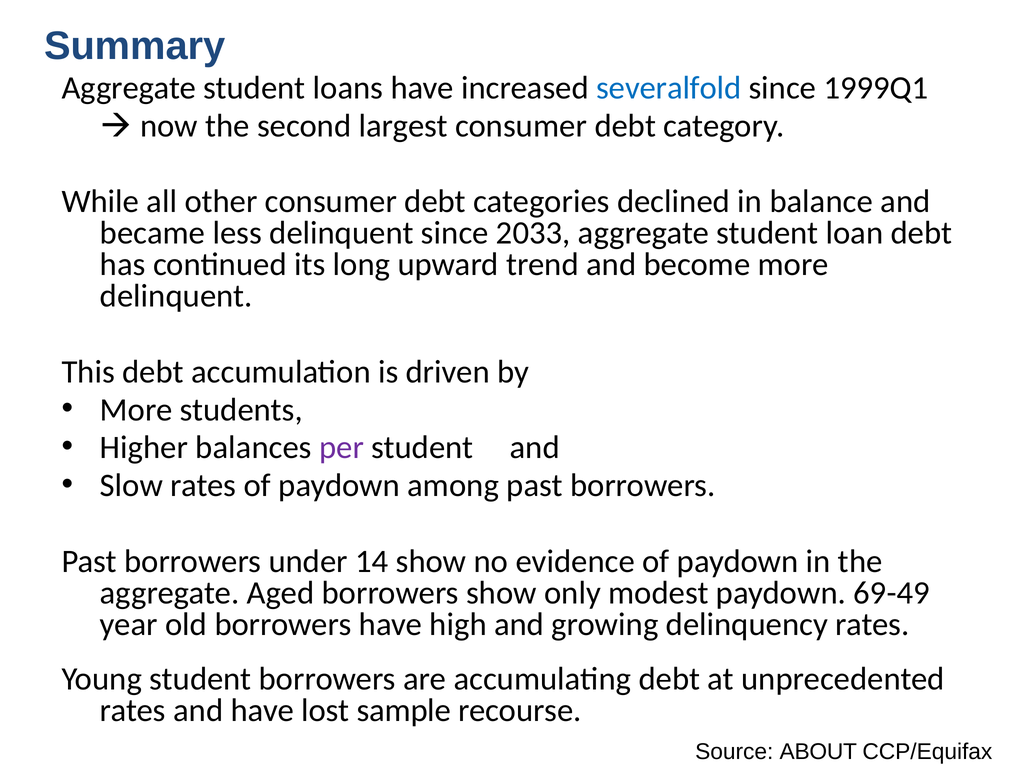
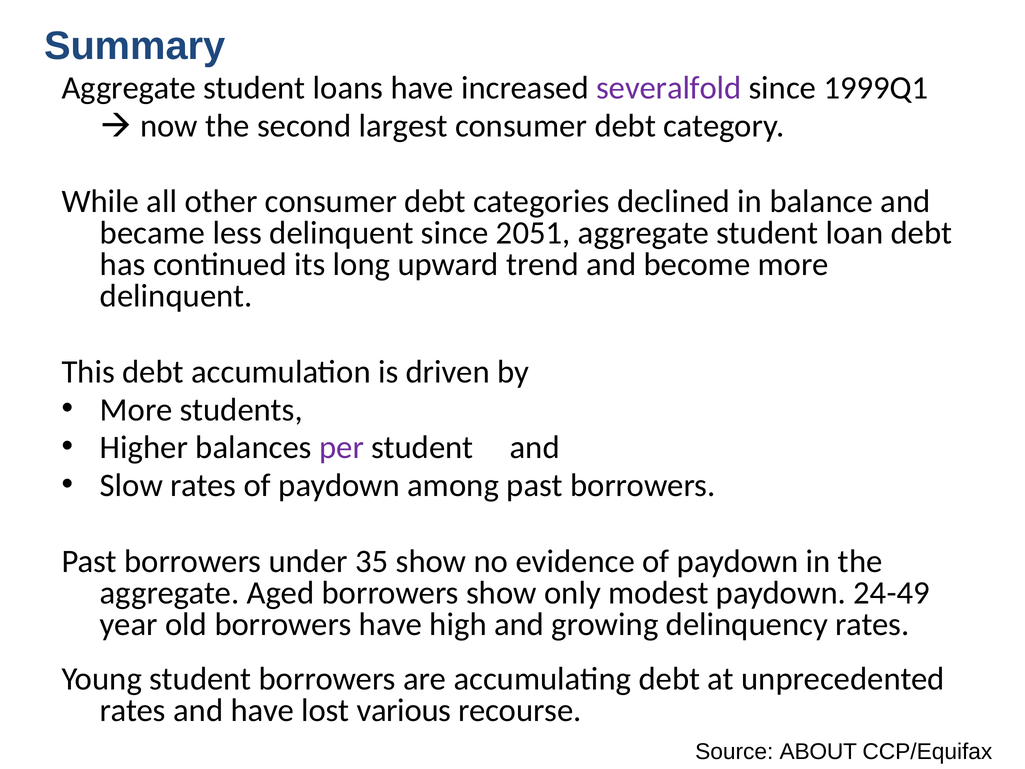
severalfold colour: blue -> purple
2033: 2033 -> 2051
14: 14 -> 35
69-49: 69-49 -> 24-49
sample: sample -> various
